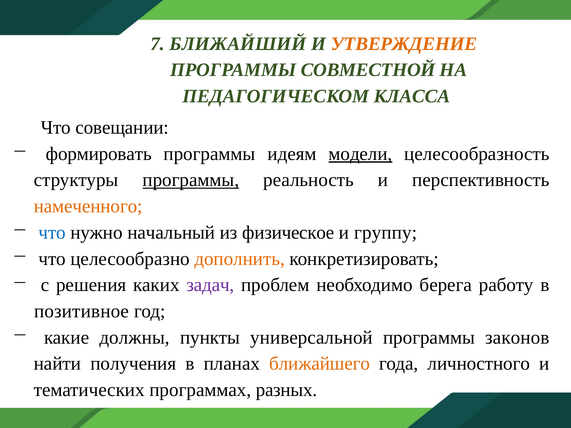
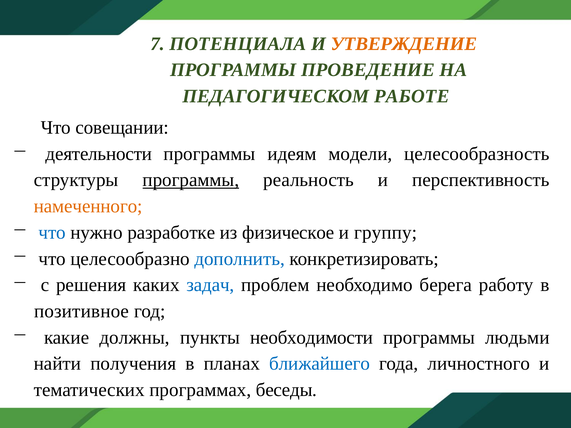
БЛИЖАЙШИЙ: БЛИЖАЙШИЙ -> ПОТЕНЦИАЛА
СОВМЕСТНОЙ: СОВМЕСТНОЙ -> ПРОВЕДЕНИЕ
КЛАССА: КЛАССА -> РАБОТЕ
формировать: формировать -> деятельности
модели underline: present -> none
начальный: начальный -> разработке
дополнить colour: orange -> blue
задач colour: purple -> blue
универсальной: универсальной -> необходимости
законов: законов -> людьми
ближайшего colour: orange -> blue
разных: разных -> беседы
